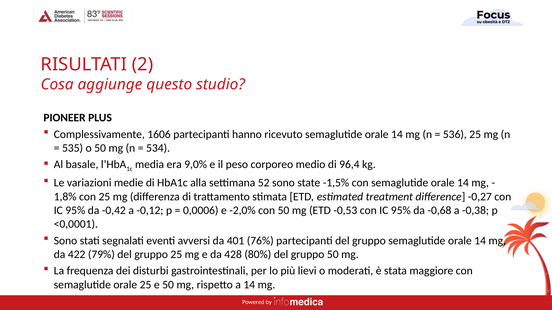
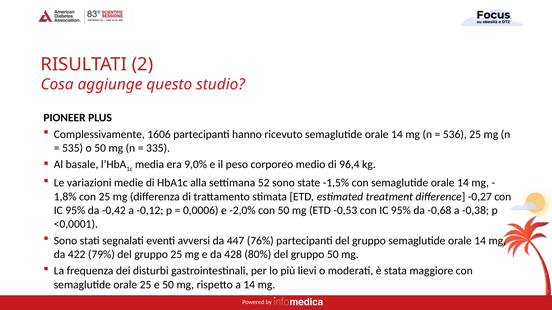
534: 534 -> 335
401: 401 -> 447
